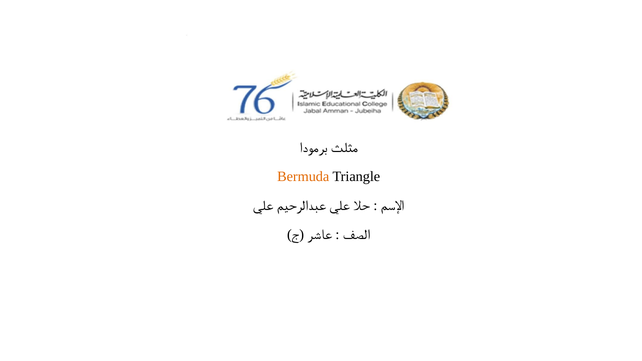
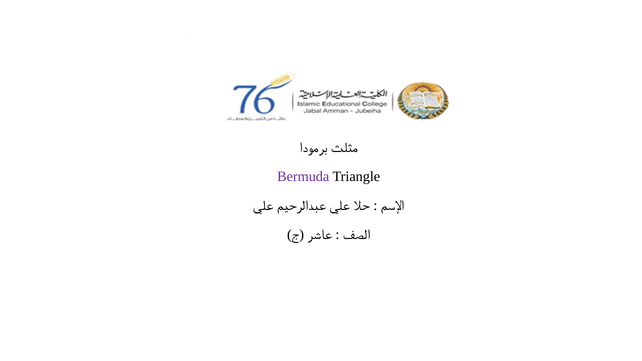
Bermuda colour: orange -> purple
